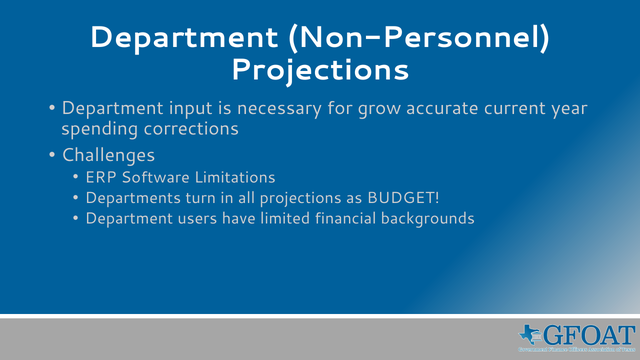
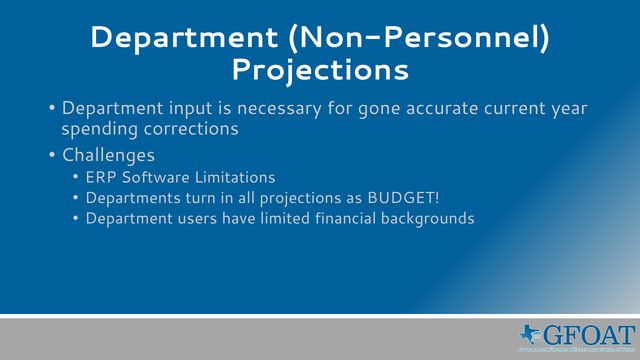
grow: grow -> gone
